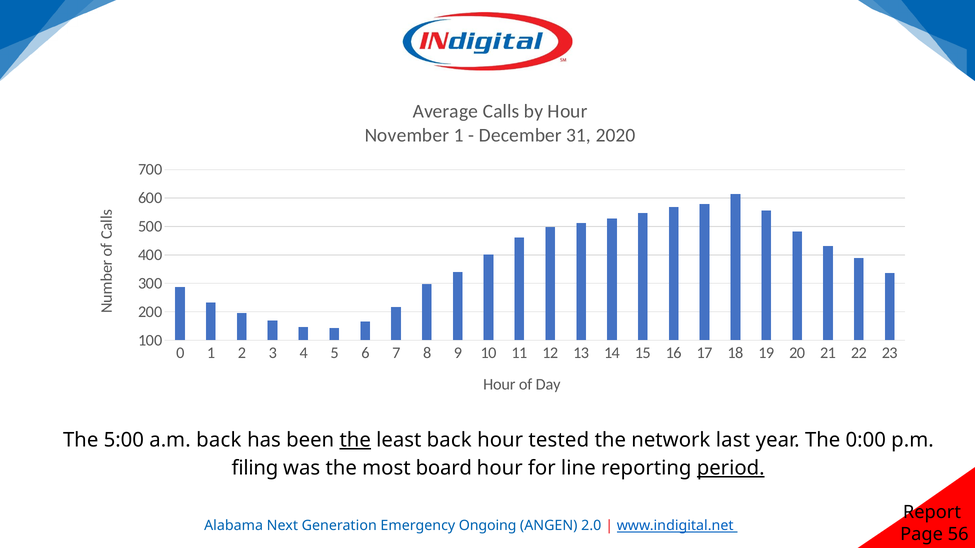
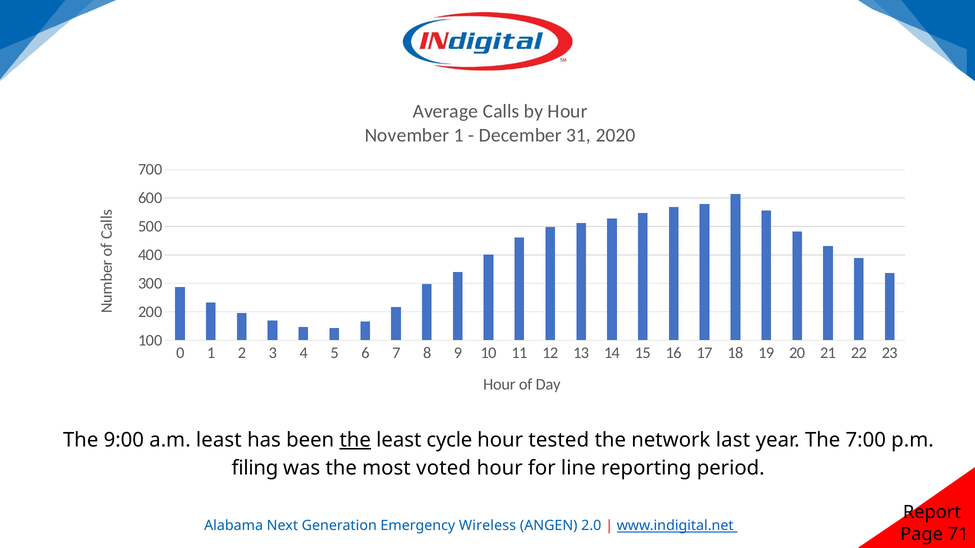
5:00: 5:00 -> 9:00
a.m back: back -> least
least back: back -> cycle
0:00: 0:00 -> 7:00
board: board -> voted
period underline: present -> none
Ongoing: Ongoing -> Wireless
56: 56 -> 71
